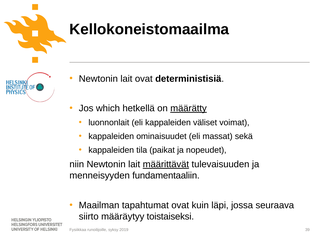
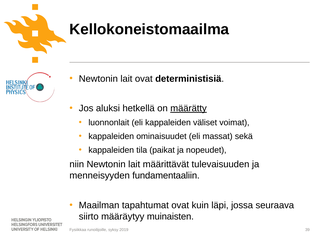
which: which -> aluksi
määrittävät underline: present -> none
toistaiseksi: toistaiseksi -> muinaisten
